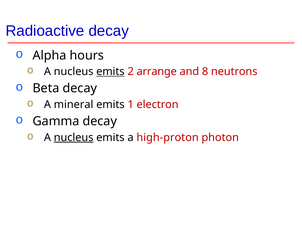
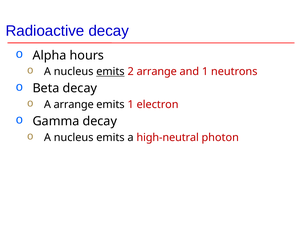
and 8: 8 -> 1
A mineral: mineral -> arrange
nucleus at (74, 137) underline: present -> none
high-proton: high-proton -> high-neutral
